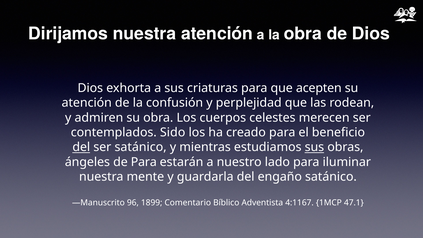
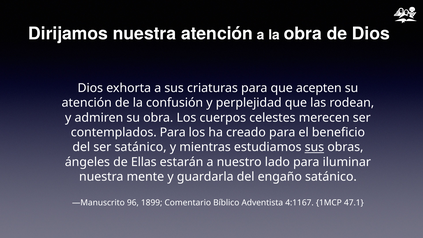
contemplados Sido: Sido -> Para
del at (81, 147) underline: present -> none
de Para: Para -> Ellas
